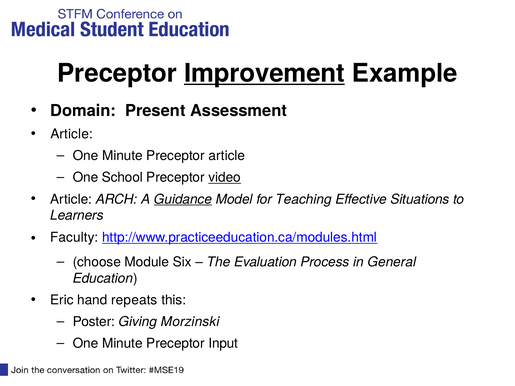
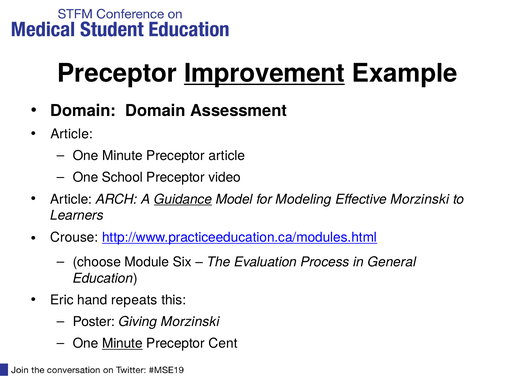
Domain Present: Present -> Domain
video underline: present -> none
Teaching: Teaching -> Modeling
Effective Situations: Situations -> Morzinski
Faculty: Faculty -> Crouse
Minute at (122, 344) underline: none -> present
Input: Input -> Cent
